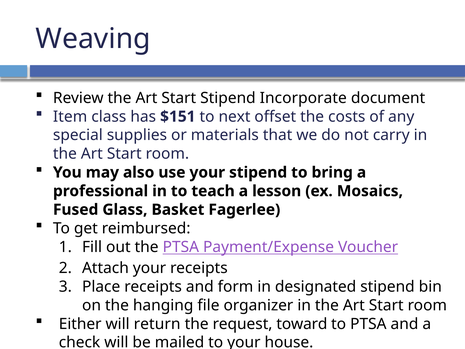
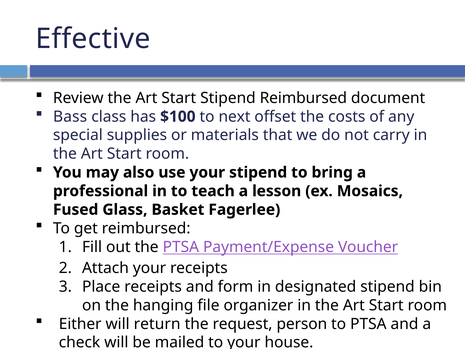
Weaving: Weaving -> Effective
Stipend Incorporate: Incorporate -> Reimbursed
Item: Item -> Bass
$151: $151 -> $100
toward: toward -> person
